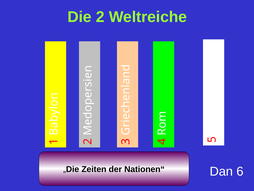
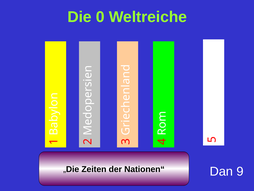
Die 2: 2 -> 0
6: 6 -> 9
